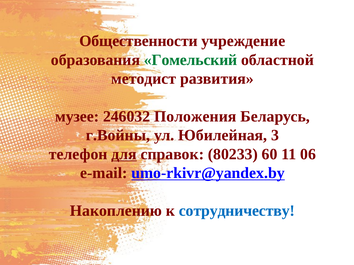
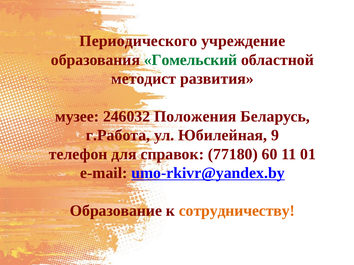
Общественности: Общественности -> Периодического
г.Войны: г.Войны -> г.Работа
3: 3 -> 9
для underline: present -> none
80233: 80233 -> 77180
06: 06 -> 01
Накоплению: Накоплению -> Образование
сотрудничеству colour: blue -> orange
